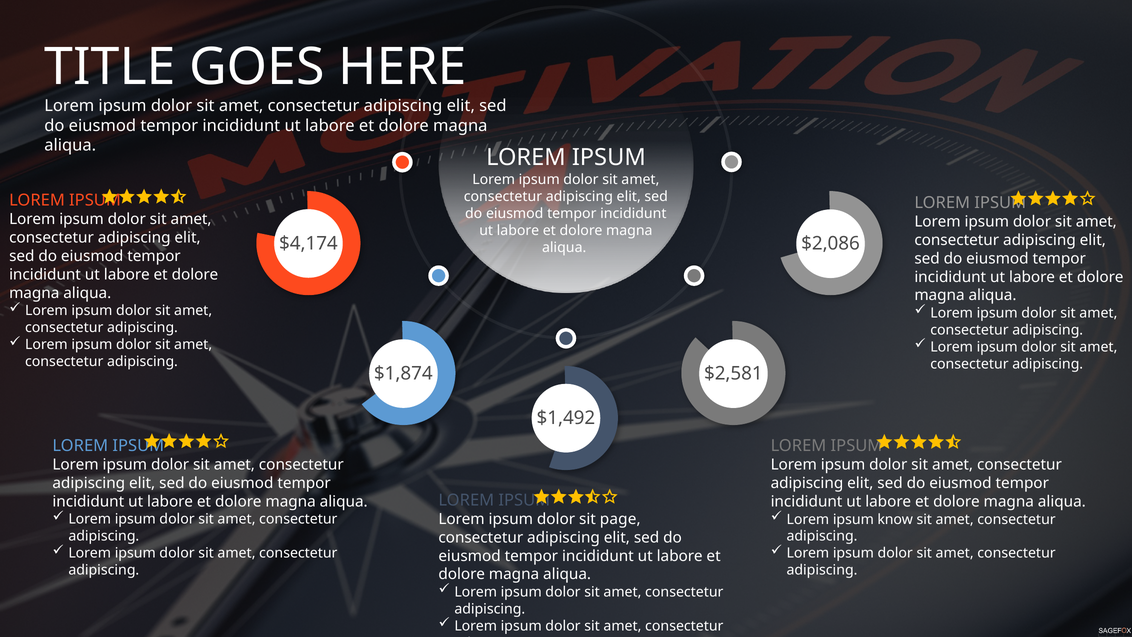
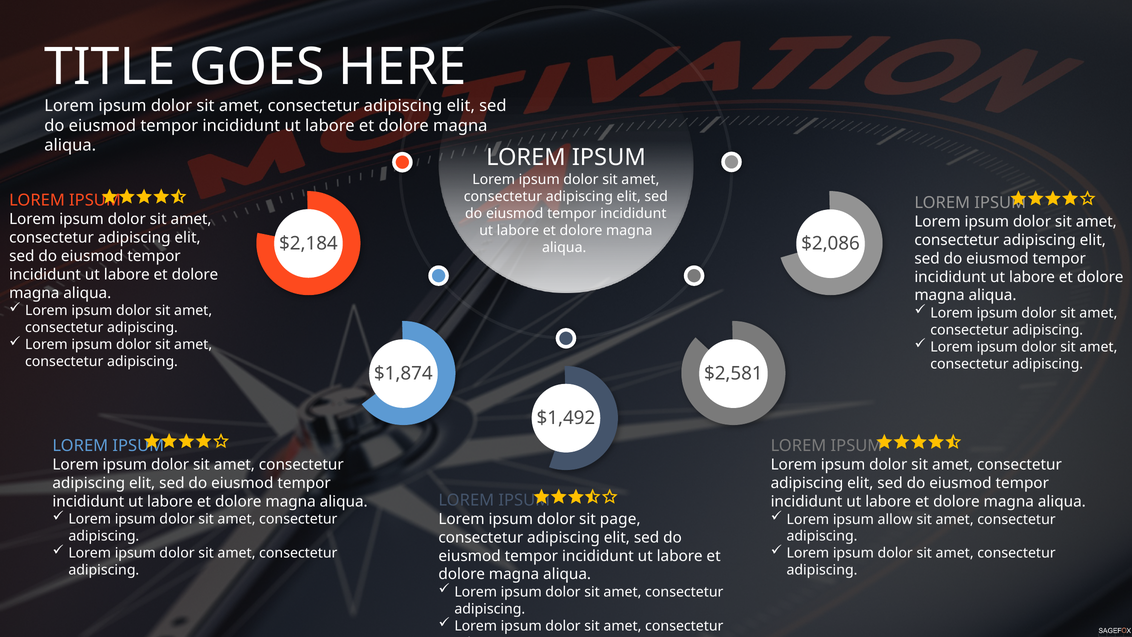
$4,174: $4,174 -> $2,184
know: know -> allow
